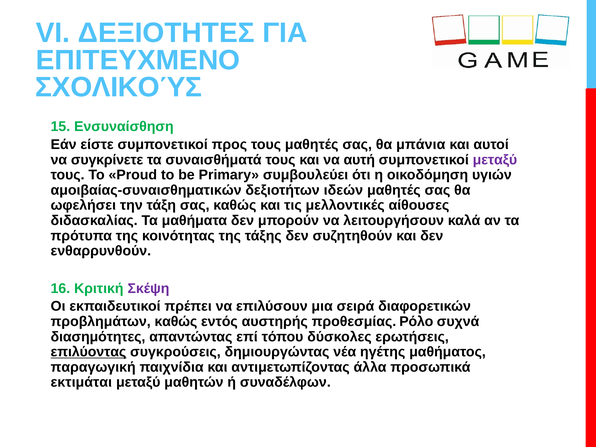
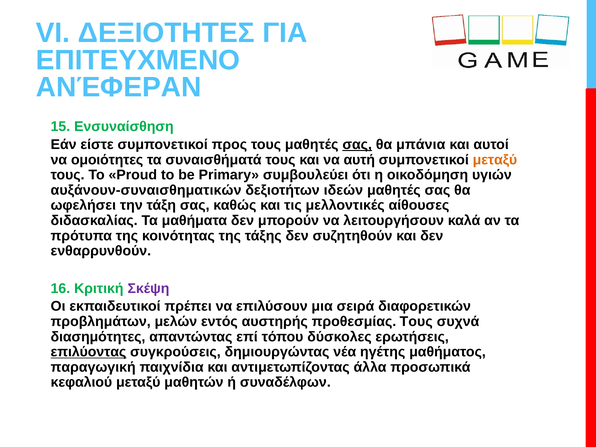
ΣΧΟΛΙΚΟΎΣ: ΣΧΟΛΙΚΟΎΣ -> ΑΝΈΦΕΡΑΝ
σας at (357, 145) underline: none -> present
συγκρίνετε: συγκρίνετε -> ομοιότητες
μεταξύ at (495, 160) colour: purple -> orange
αμοιβαίας-συναισθηματικών: αμοιβαίας-συναισθηματικών -> αυξάνουν-συναισθηματικών
προβλημάτων καθώς: καθώς -> μελών
προθεσμίας Ρόλο: Ρόλο -> Τους
εκτιμάται: εκτιμάται -> κεφαλιού
